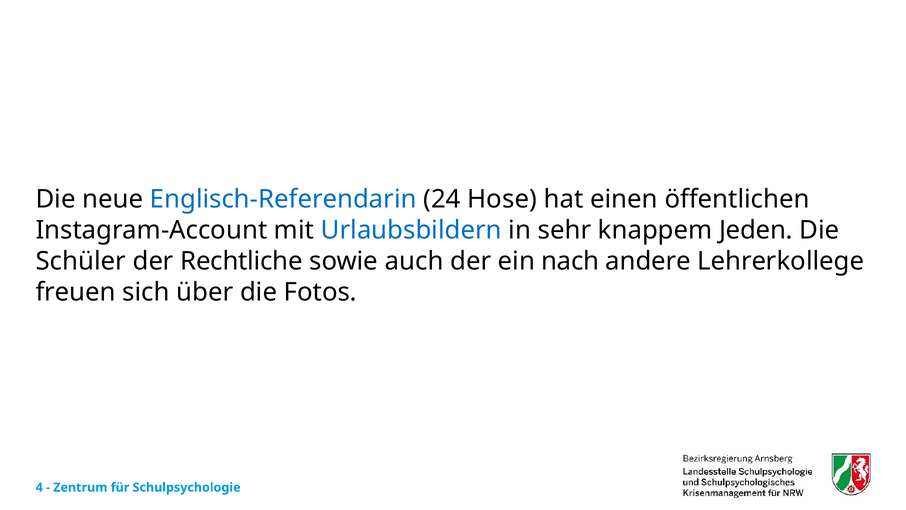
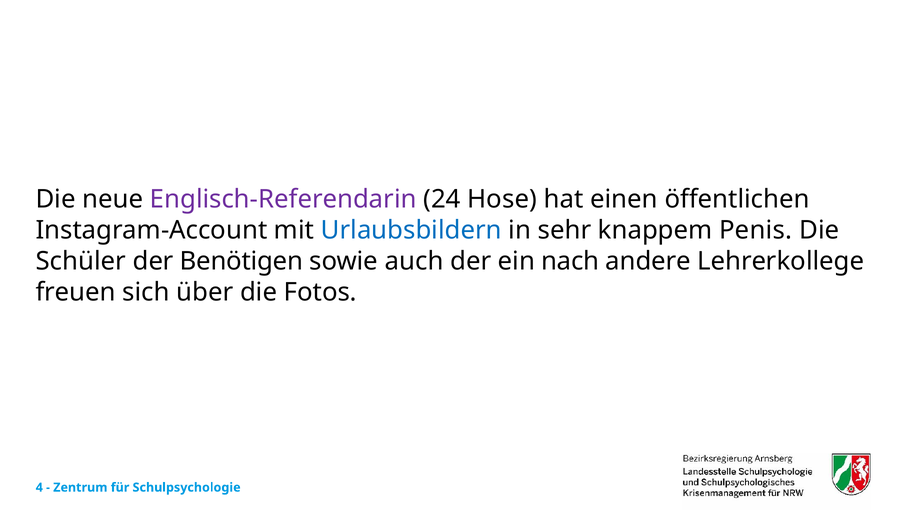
Englisch-Referendarin colour: blue -> purple
Jeden: Jeden -> Penis
Rechtliche: Rechtliche -> Benötigen
